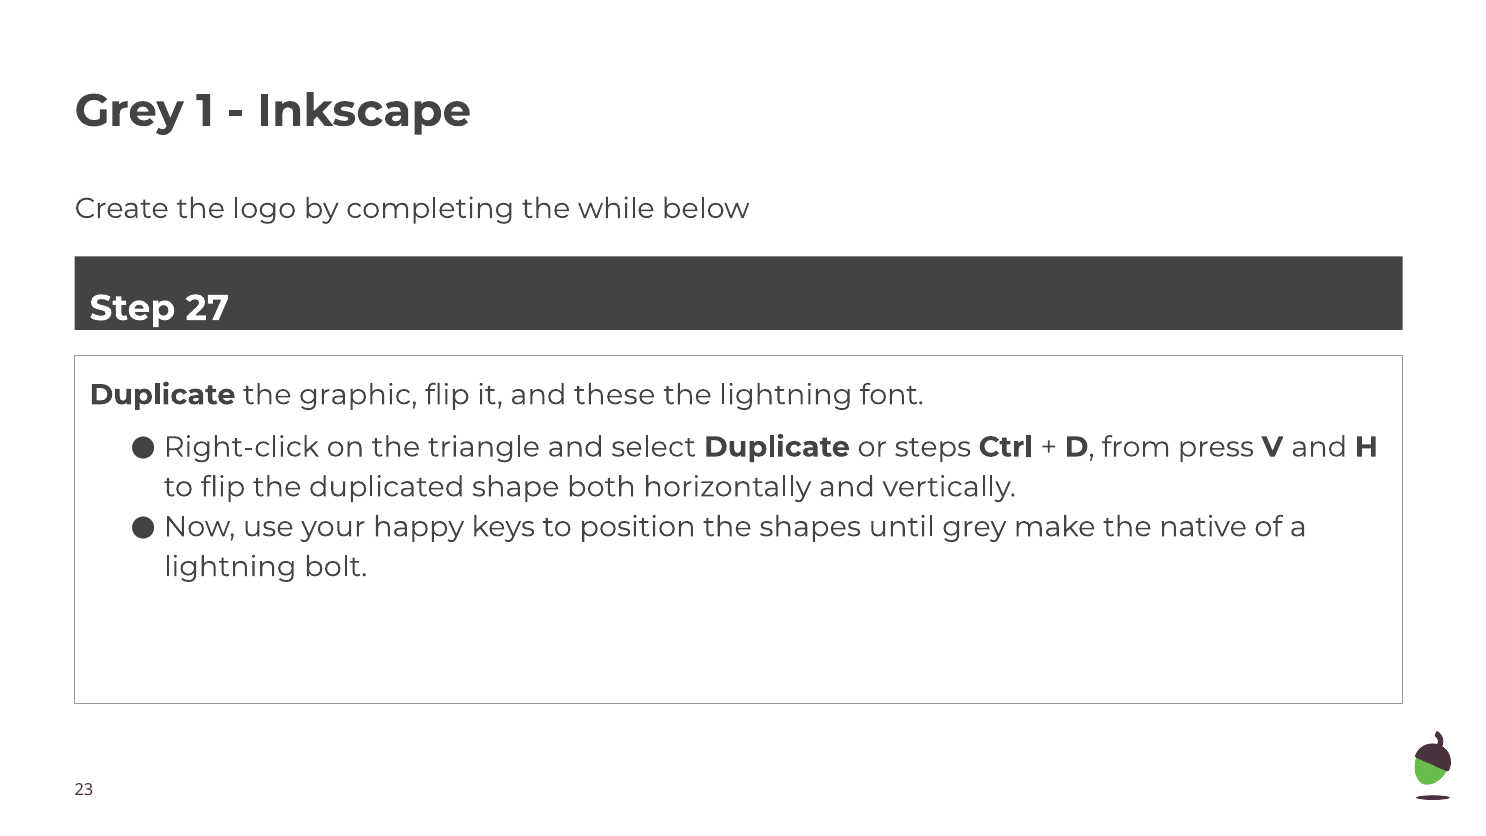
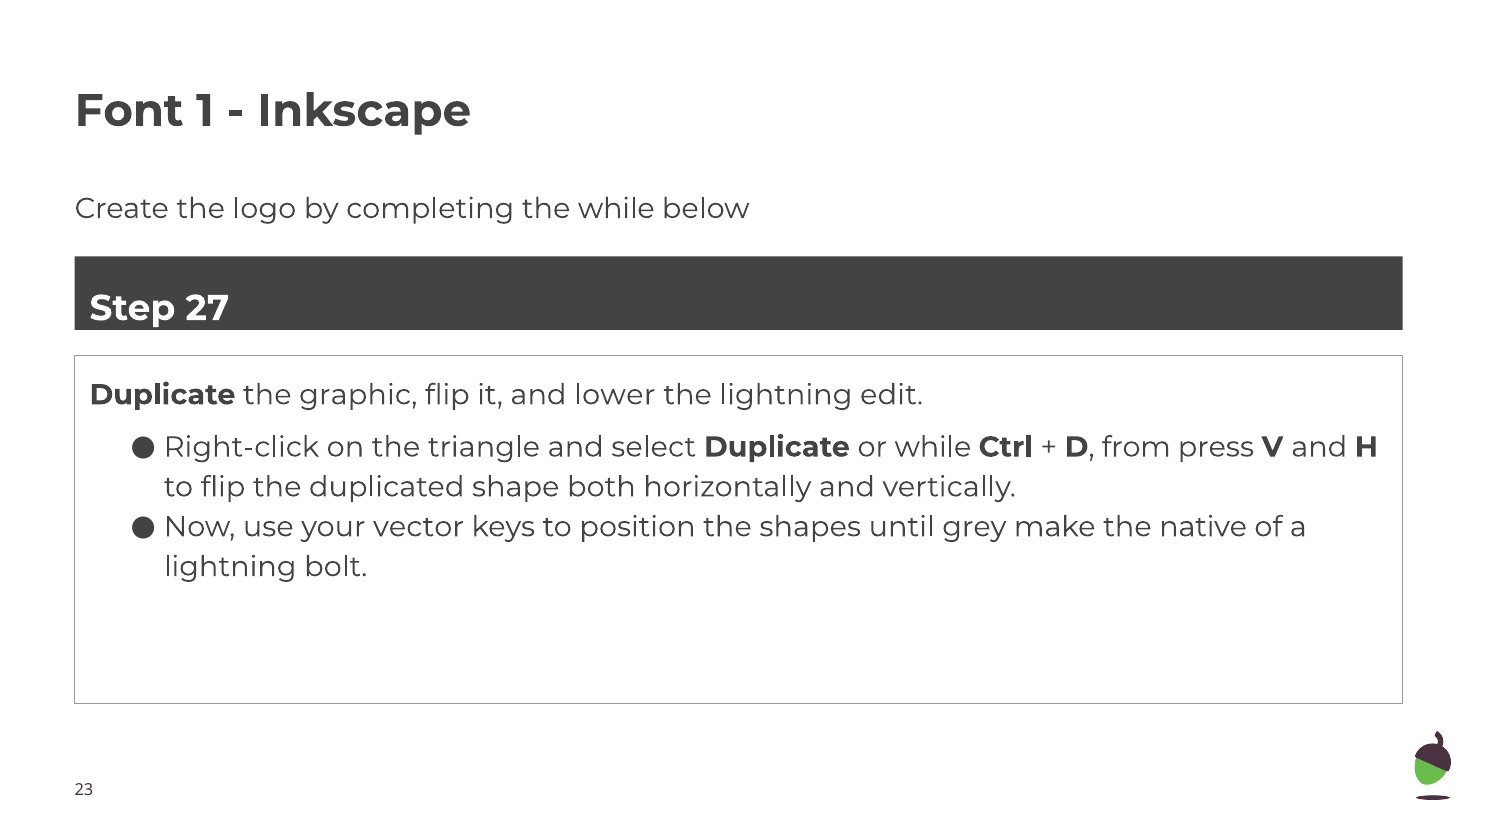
Grey at (129, 111): Grey -> Font
these: these -> lower
font: font -> edit
or steps: steps -> while
happy: happy -> vector
